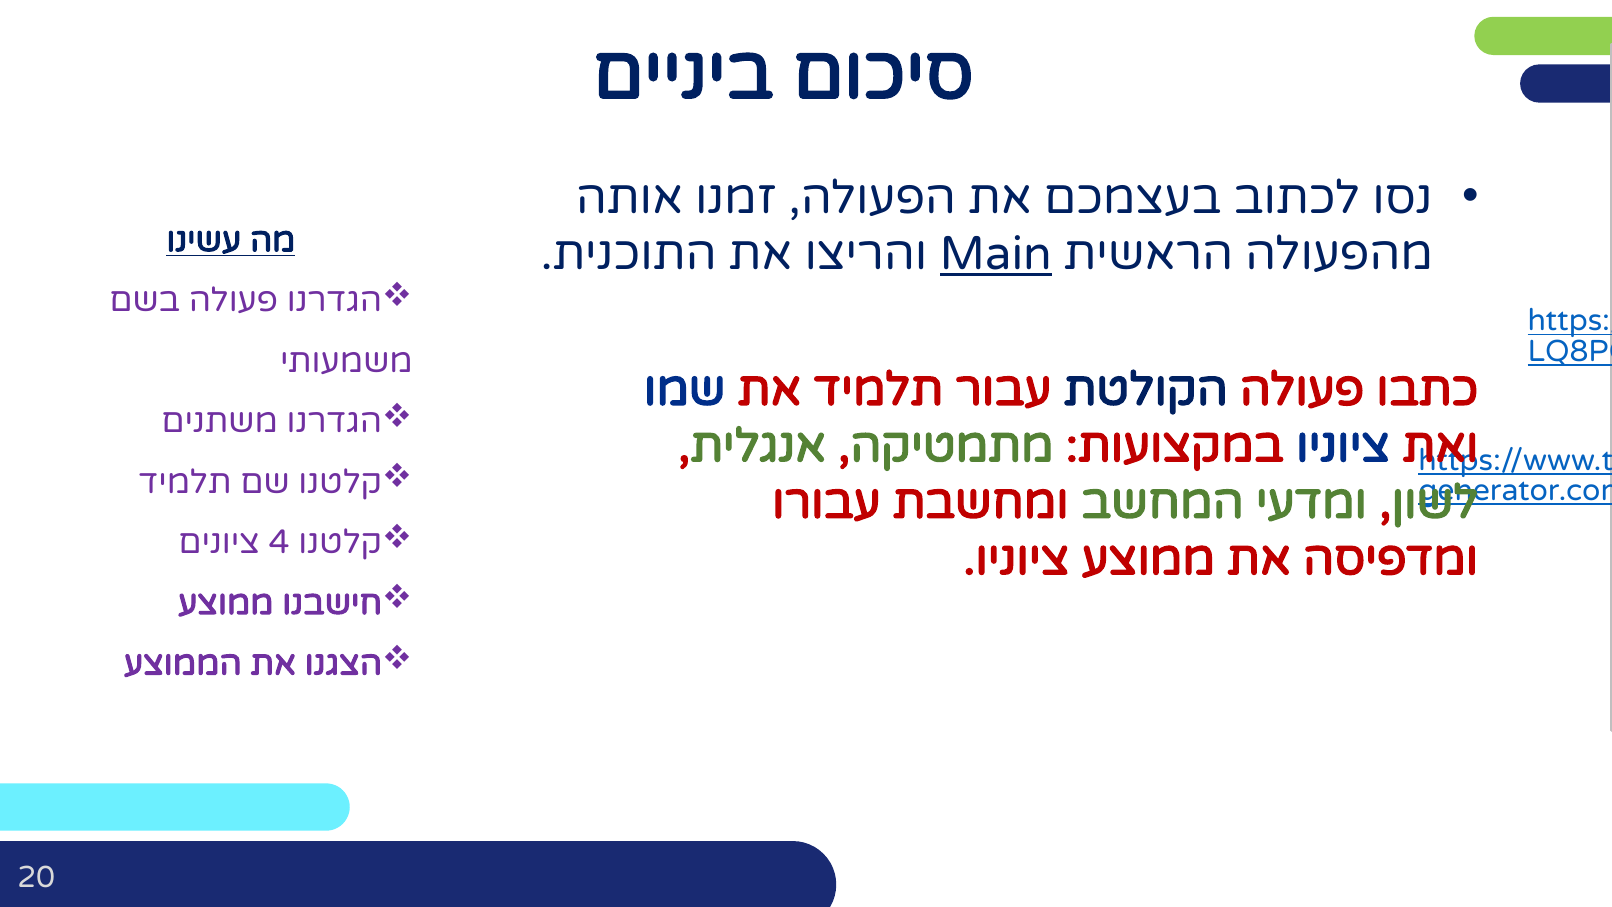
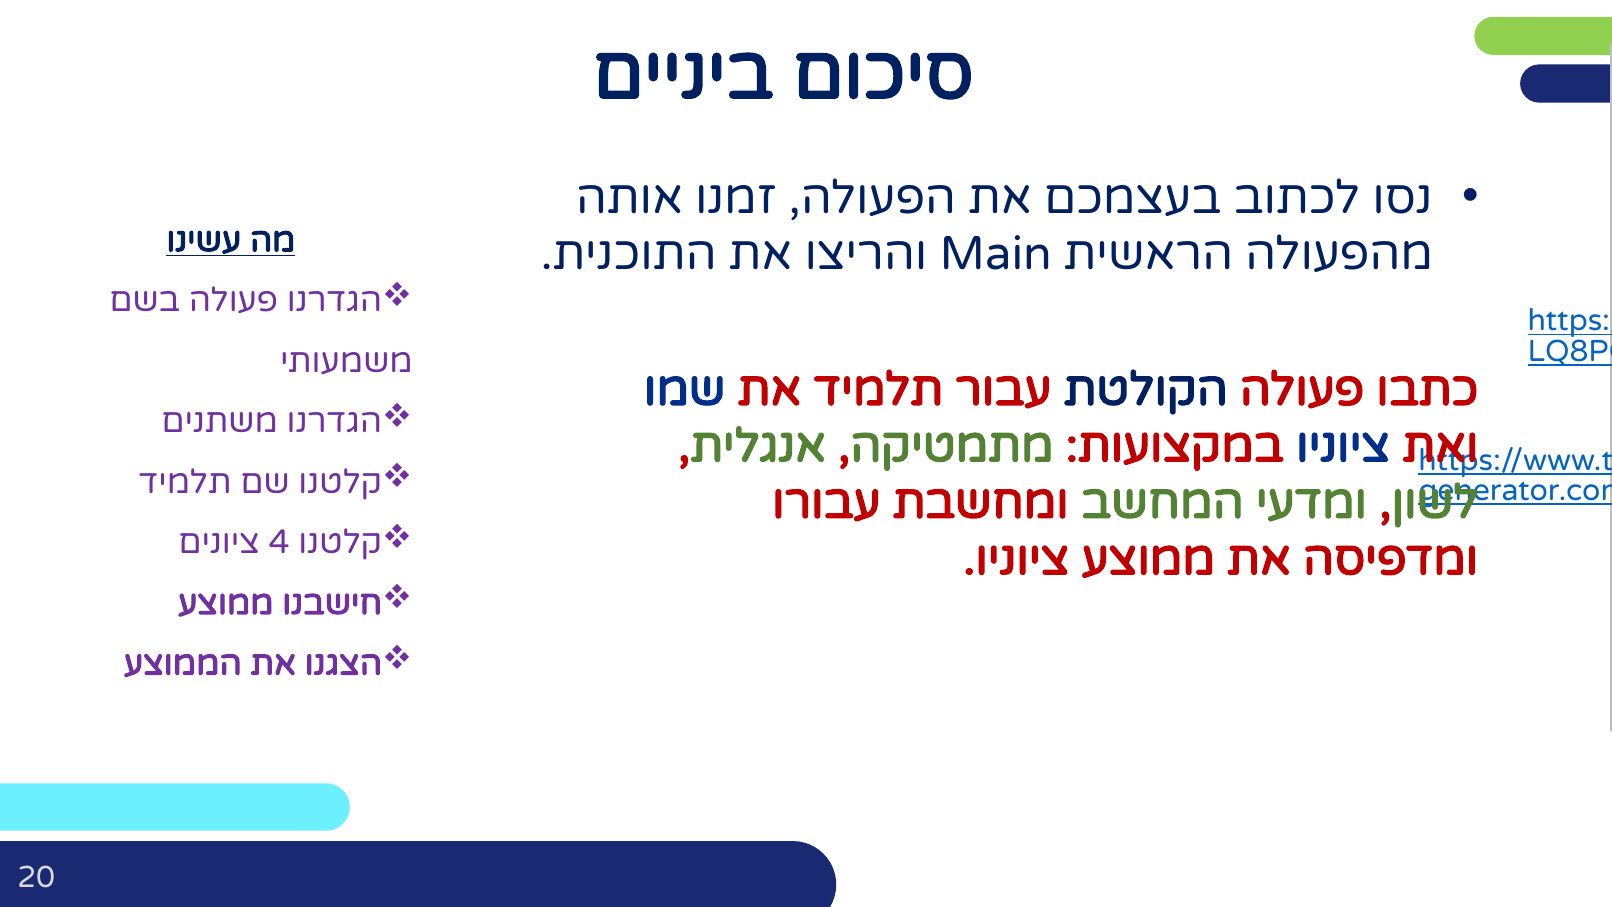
Main underline: present -> none
